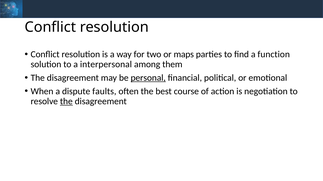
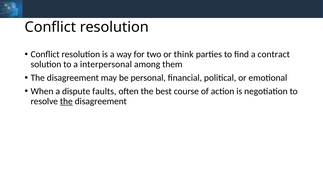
maps: maps -> think
function: function -> contract
personal underline: present -> none
